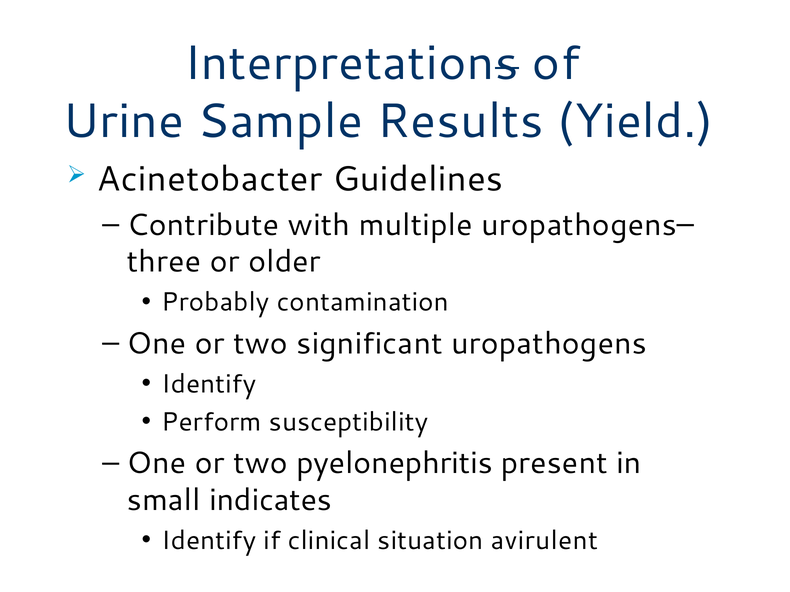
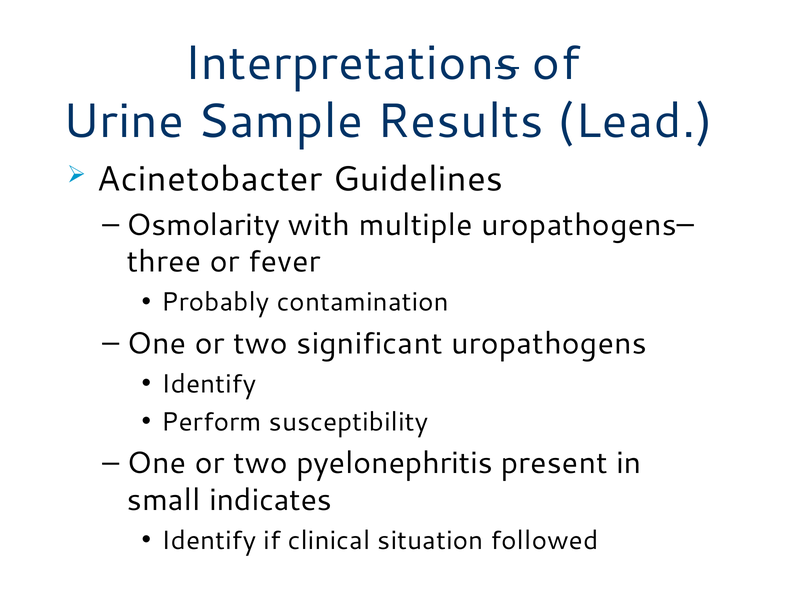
Yield: Yield -> Lead
Contribute: Contribute -> Osmolarity
older: older -> fever
avirulent: avirulent -> followed
